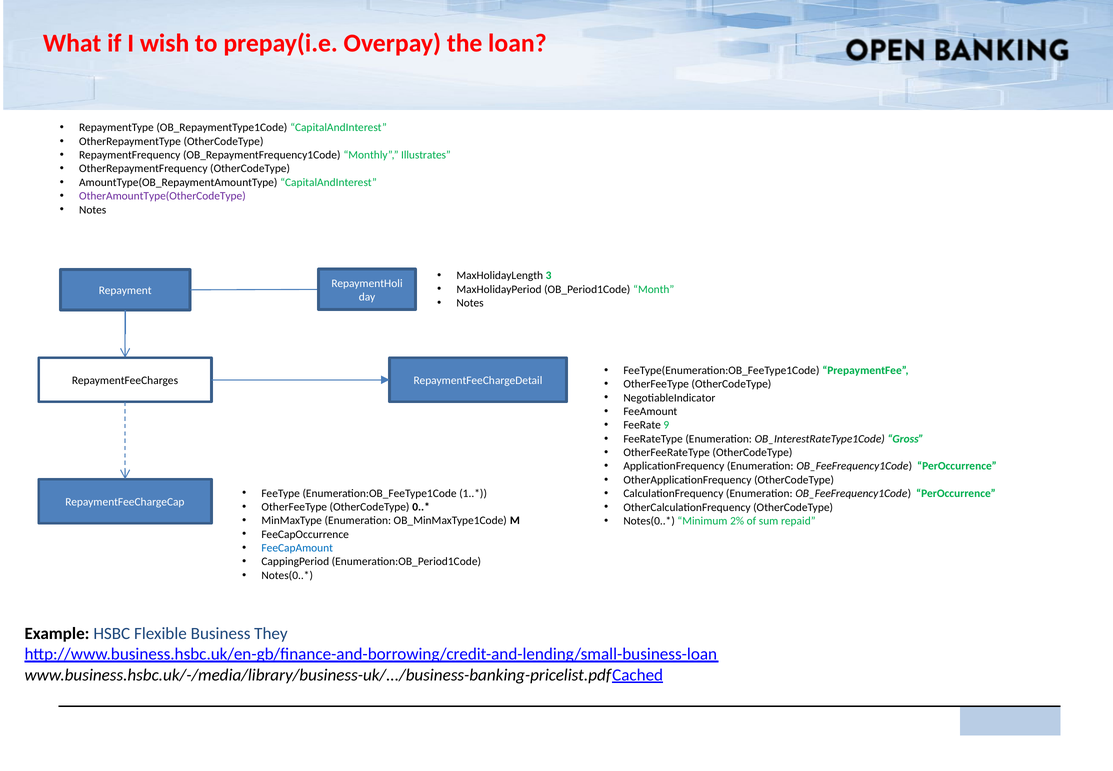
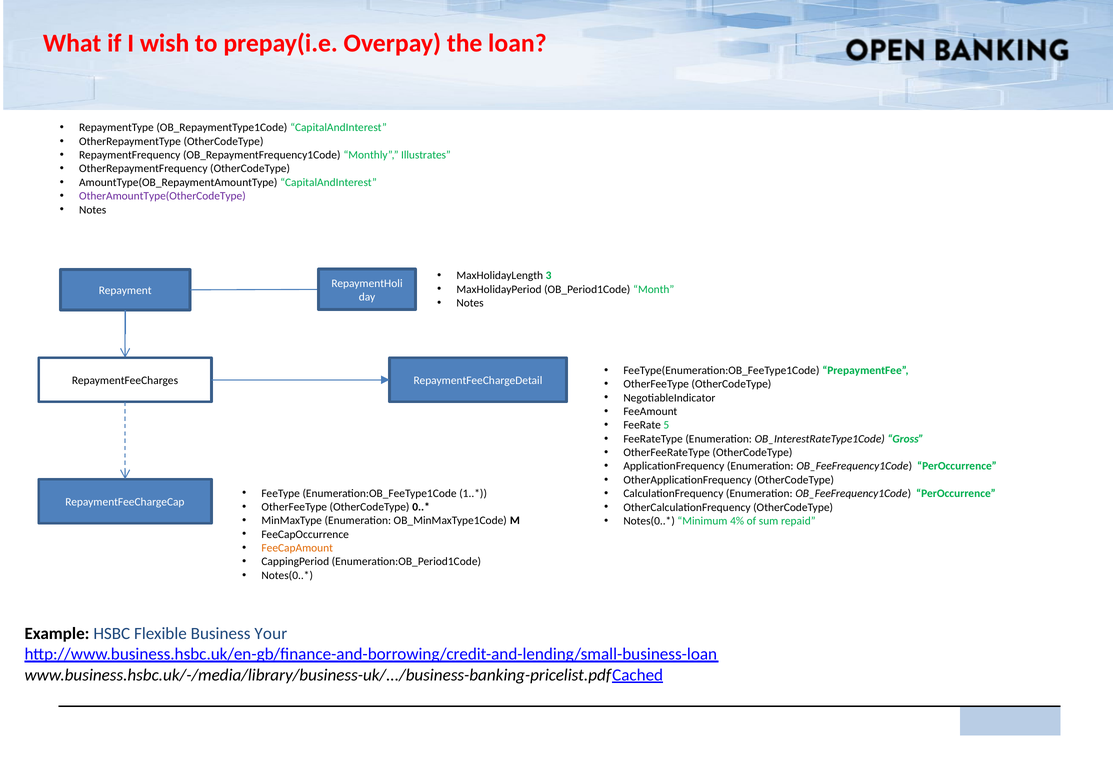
9: 9 -> 5
2%: 2% -> 4%
FeeCapAmount colour: blue -> orange
They: They -> Your
